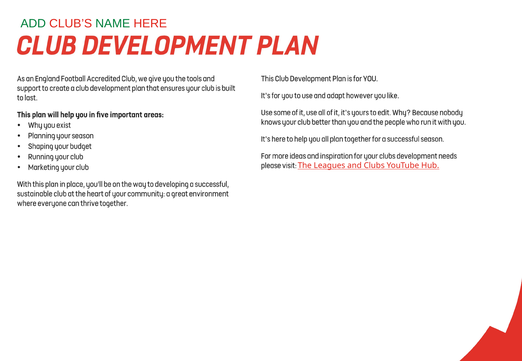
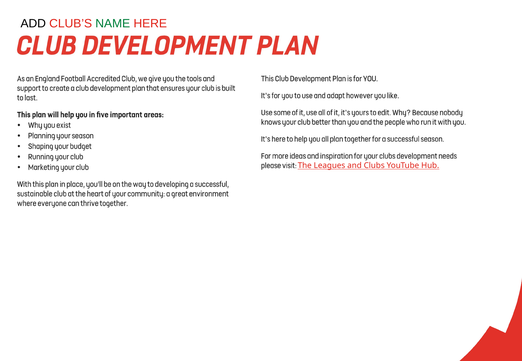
ADD colour: green -> black
